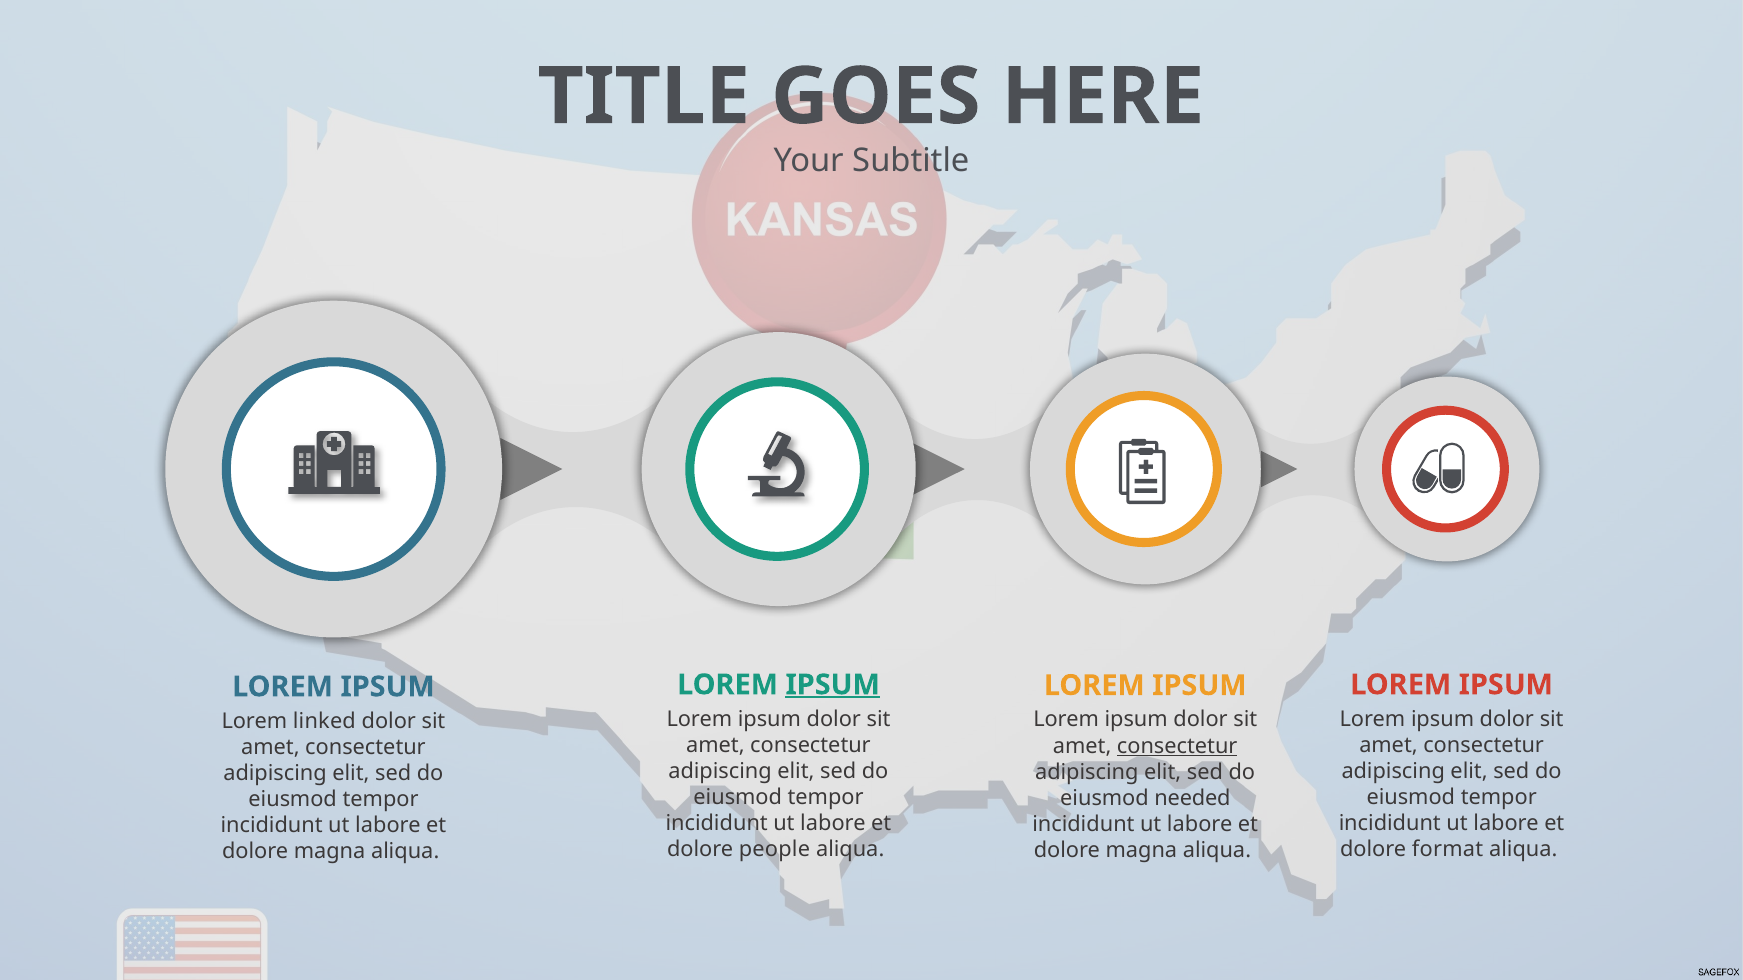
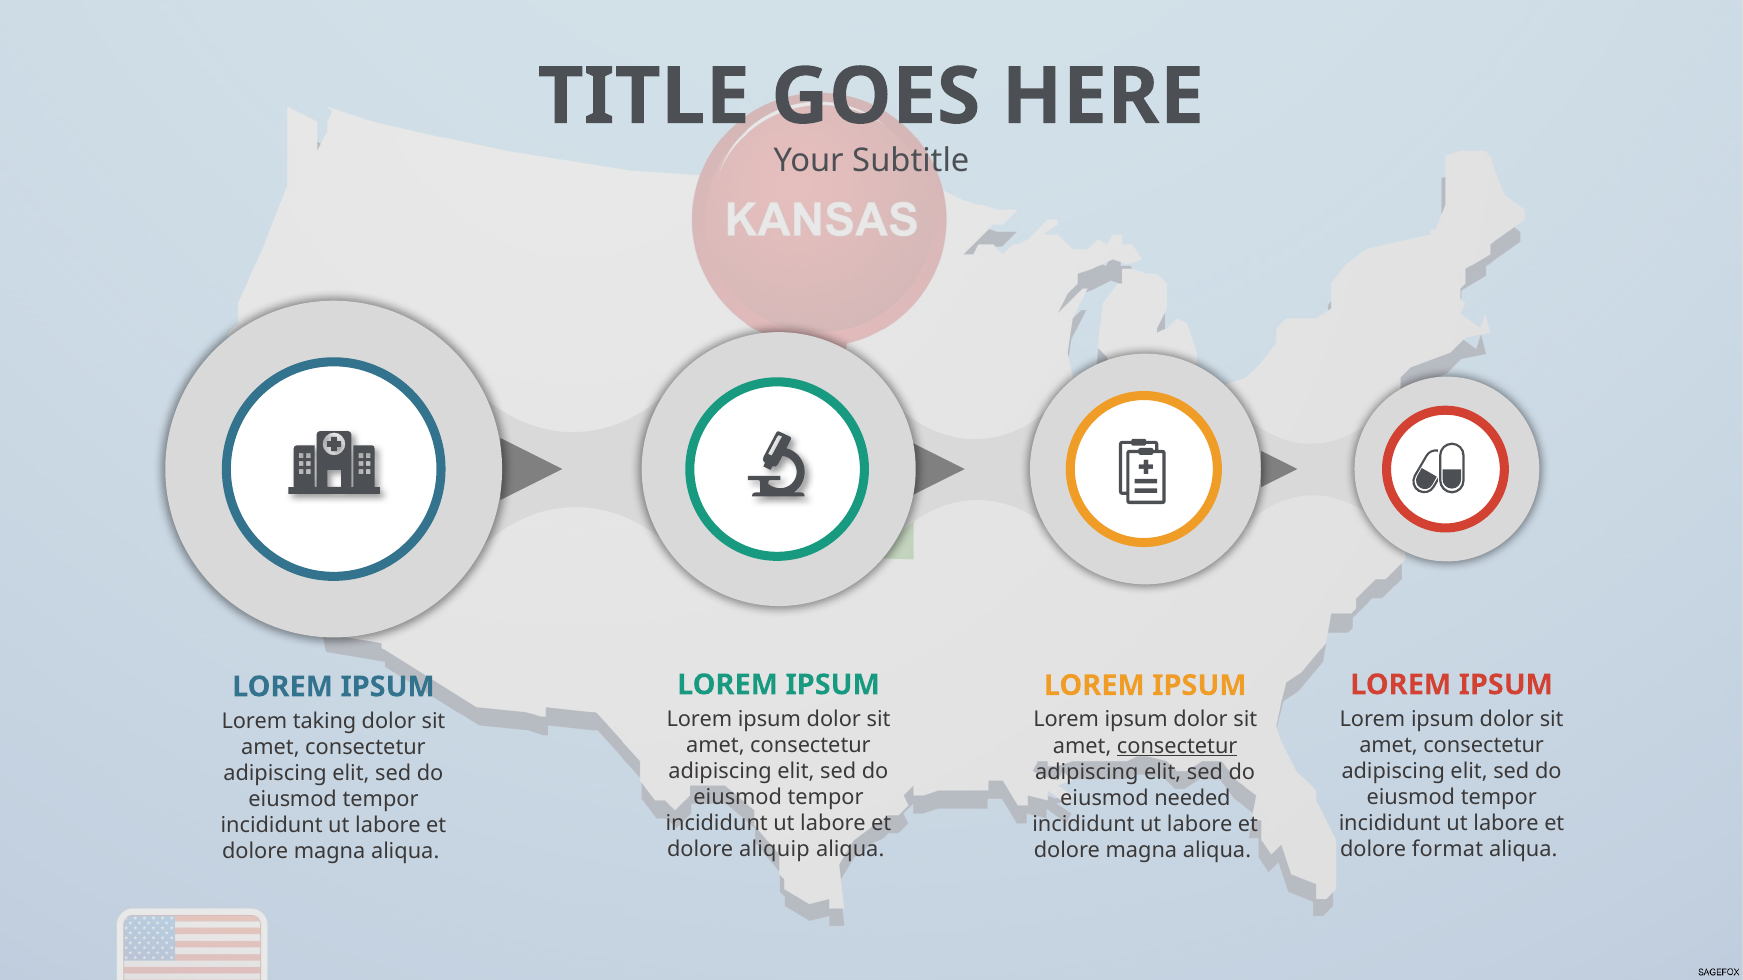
IPSUM at (833, 685) underline: present -> none
linked: linked -> taking
people: people -> aliquip
